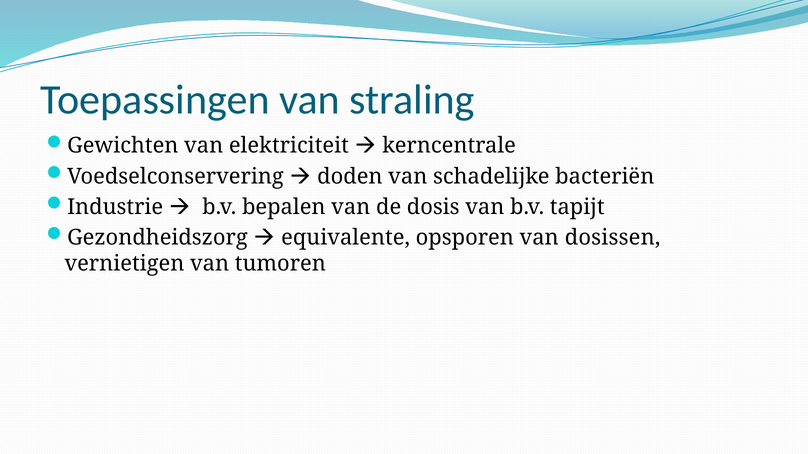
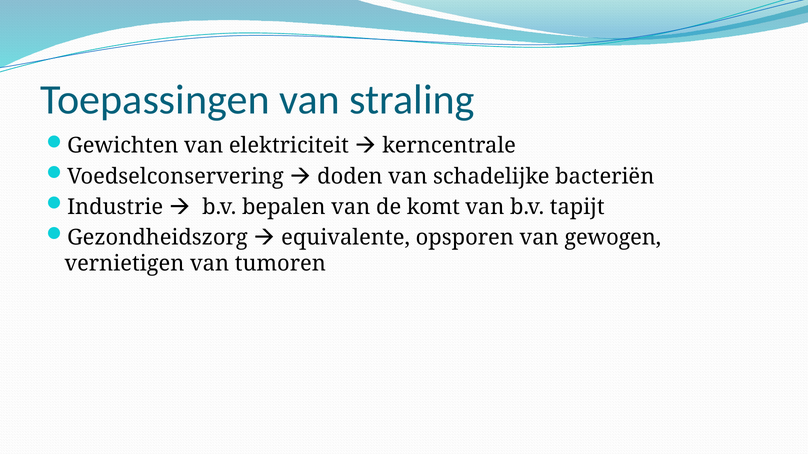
dosis: dosis -> komt
dosissen: dosissen -> gewogen
